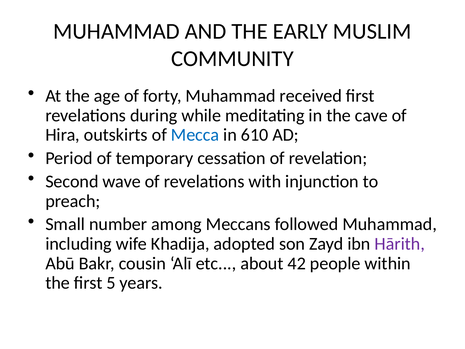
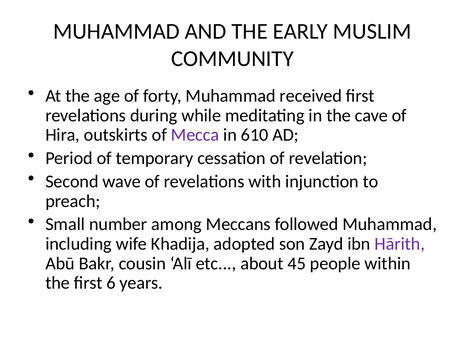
Mecca colour: blue -> purple
42: 42 -> 45
5: 5 -> 6
